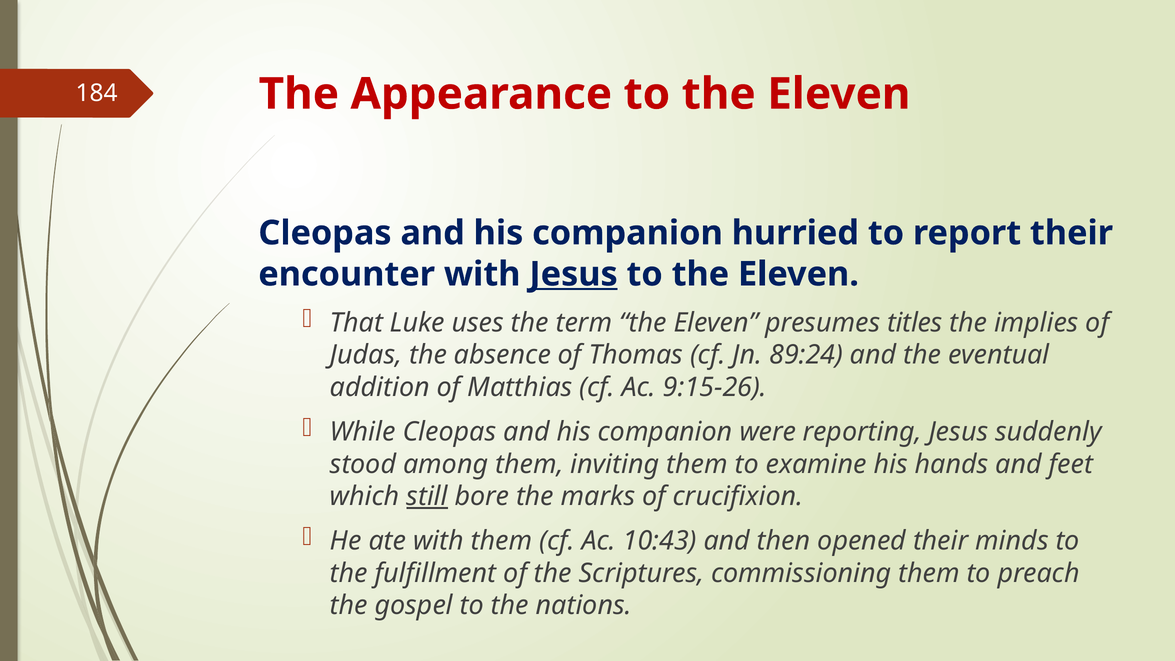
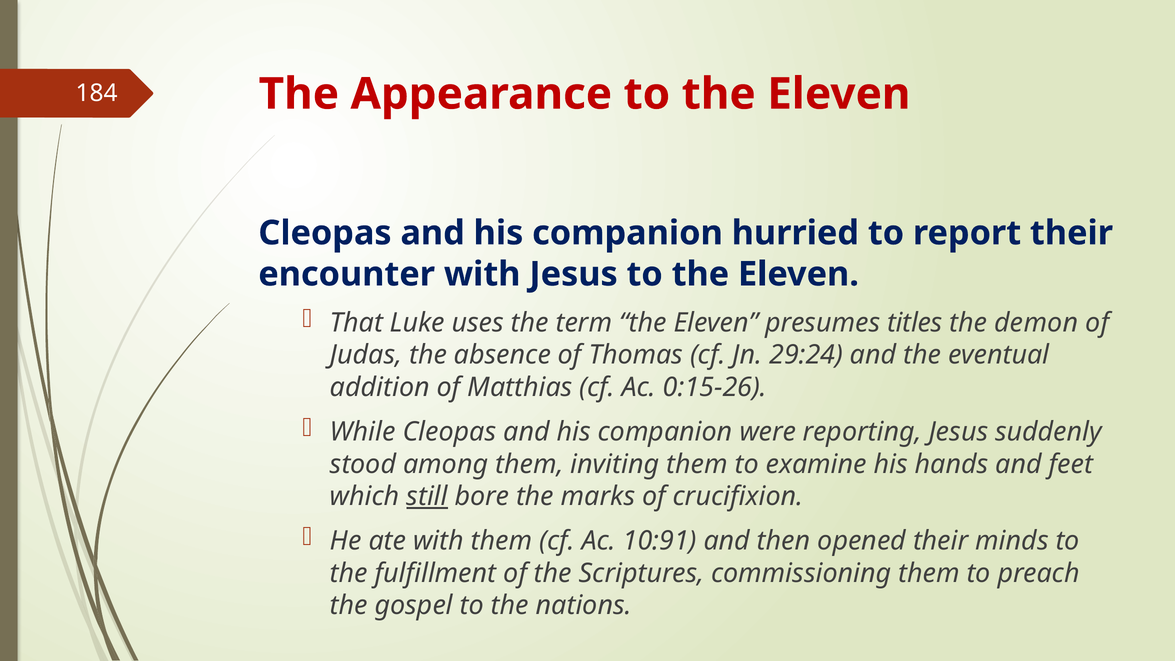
Jesus at (574, 274) underline: present -> none
implies: implies -> demon
89:24: 89:24 -> 29:24
9:15-26: 9:15-26 -> 0:15-26
10:43: 10:43 -> 10:91
